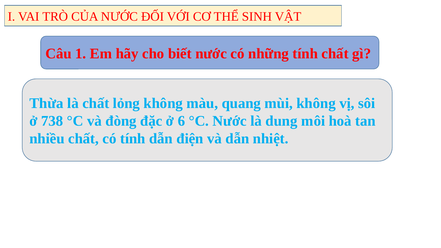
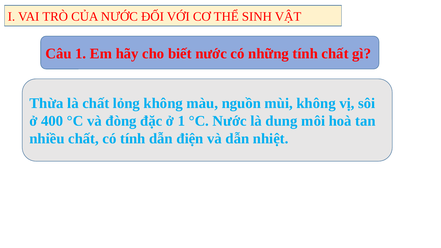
quang: quang -> nguồn
738: 738 -> 400
ở 6: 6 -> 1
